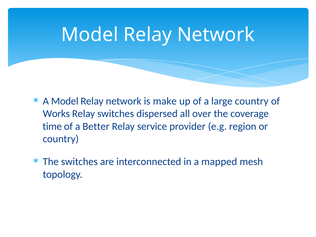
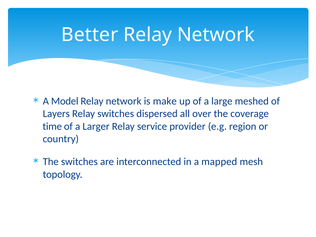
Model at (90, 35): Model -> Better
large country: country -> meshed
Works: Works -> Layers
Better: Better -> Larger
